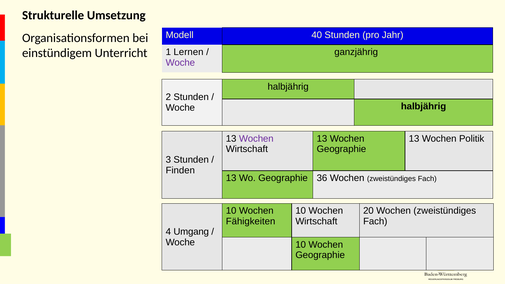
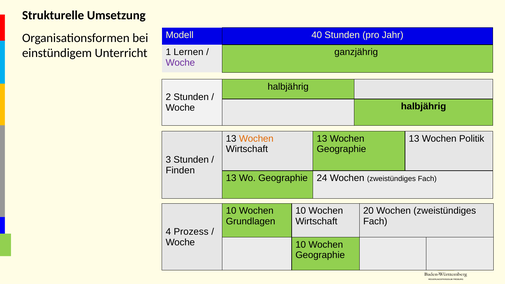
Wochen at (256, 139) colour: purple -> orange
36: 36 -> 24
Fähigkeiten: Fähigkeiten -> Grundlagen
Umgang: Umgang -> Prozess
